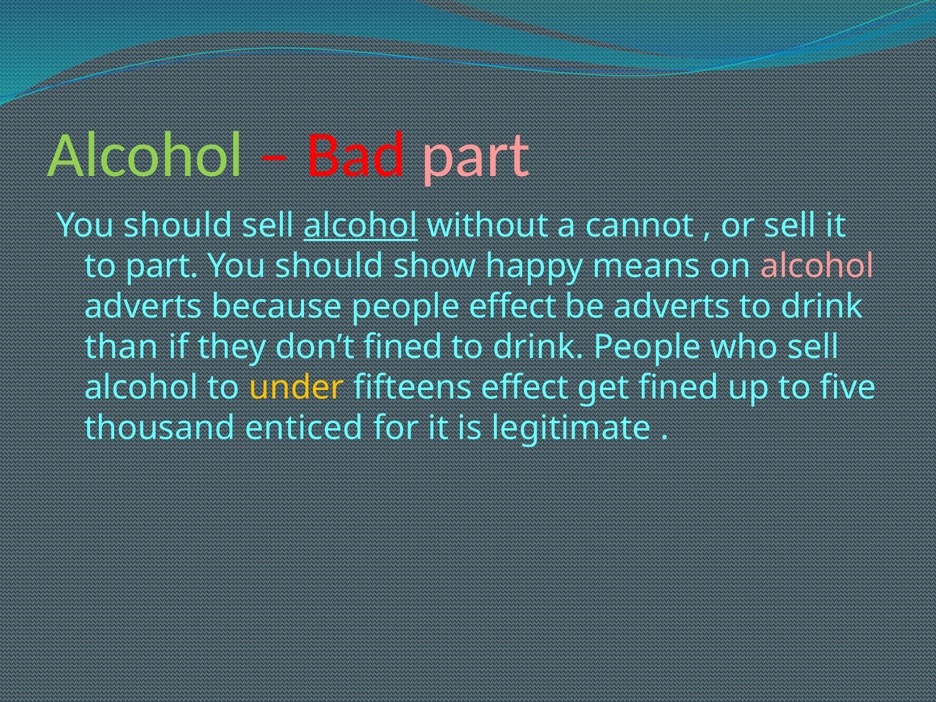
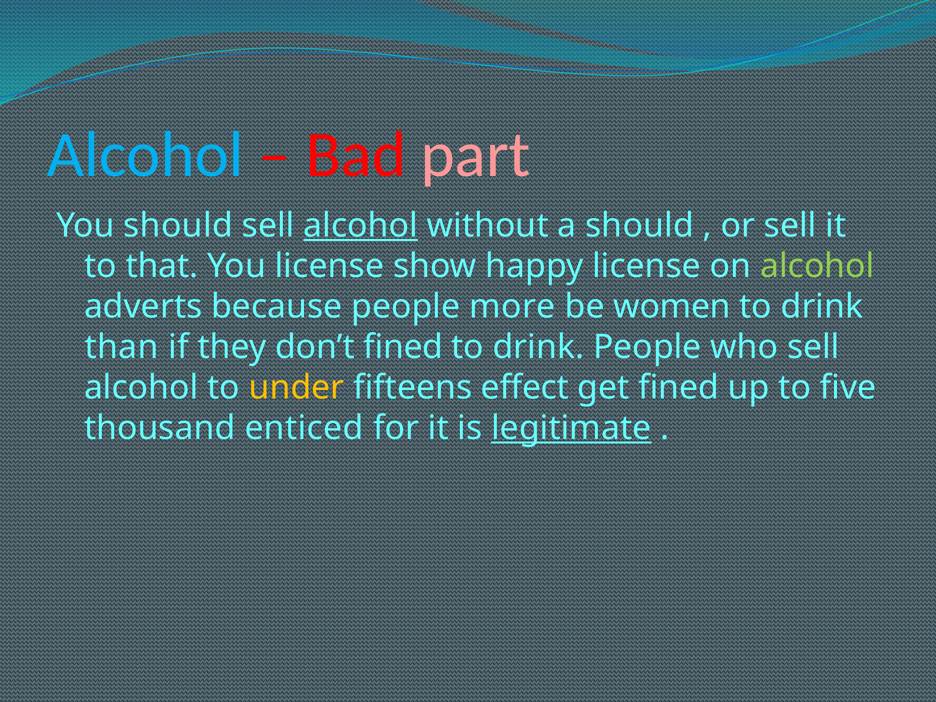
Alcohol at (145, 155) colour: light green -> light blue
a cannot: cannot -> should
to part: part -> that
should at (329, 266): should -> license
happy means: means -> license
alcohol at (817, 266) colour: pink -> light green
people effect: effect -> more
be adverts: adverts -> women
legitimate underline: none -> present
